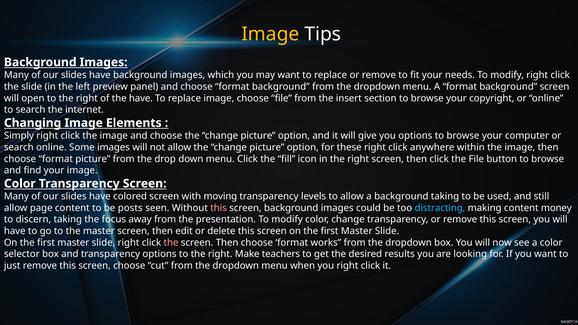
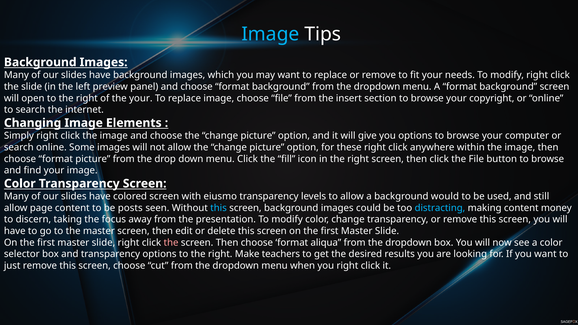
Image at (270, 34) colour: yellow -> light blue
the have: have -> your
moving: moving -> eiusmo
background taking: taking -> would
this at (219, 208) colour: pink -> light blue
works: works -> aliqua
